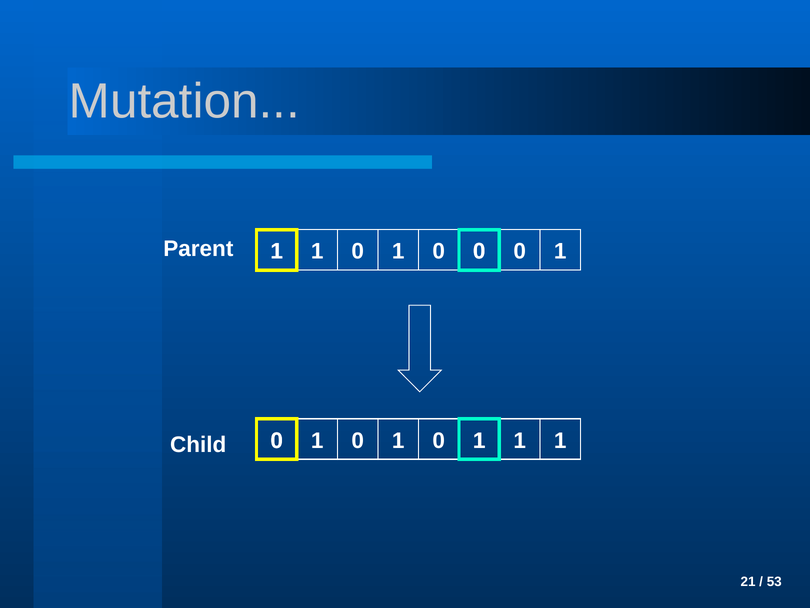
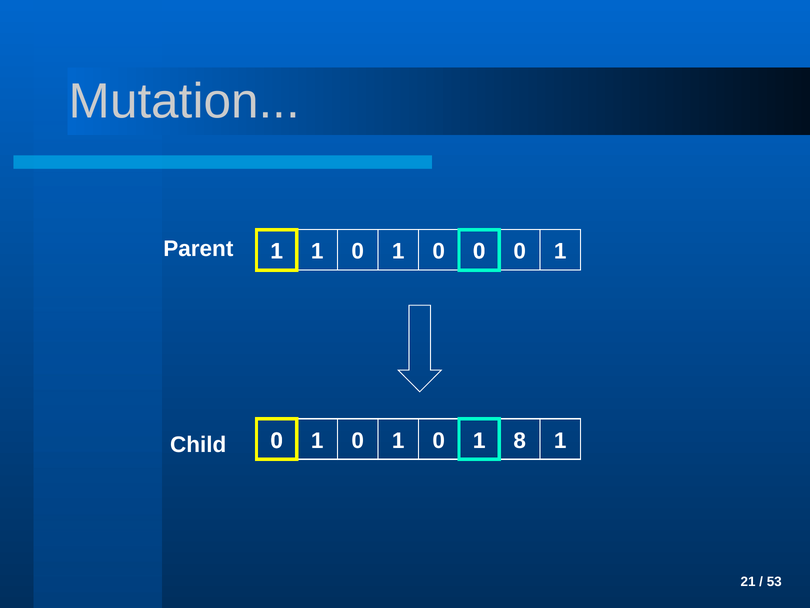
1 at (520, 440): 1 -> 8
